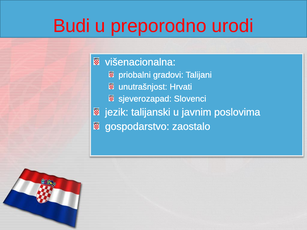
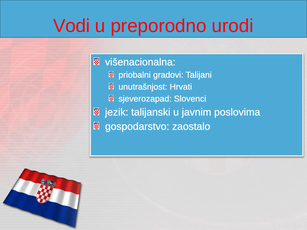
Budi: Budi -> Vodi
